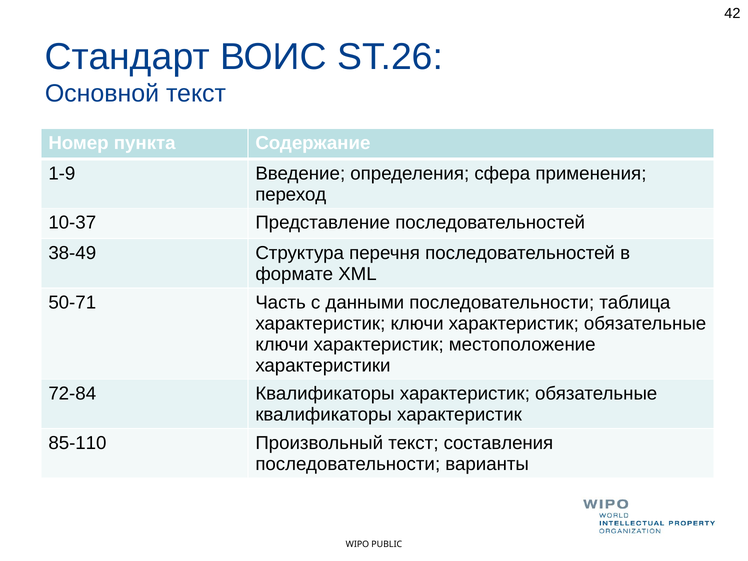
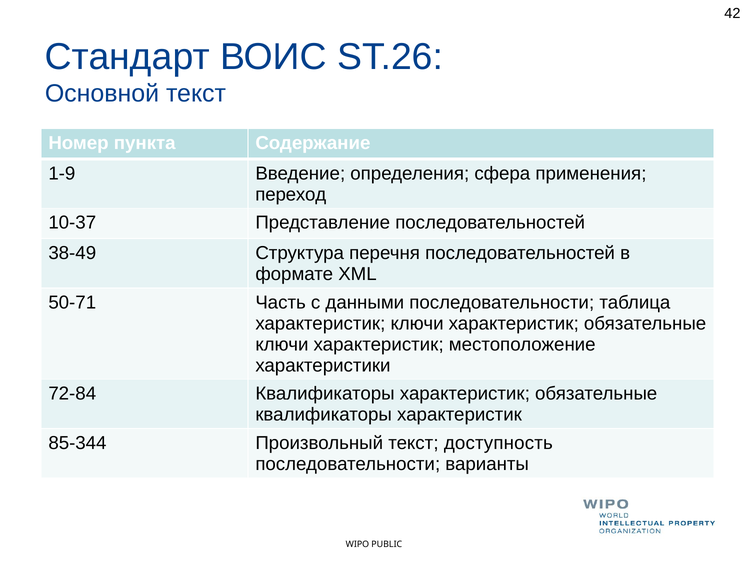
85-110: 85-110 -> 85-344
составления: составления -> доступность
